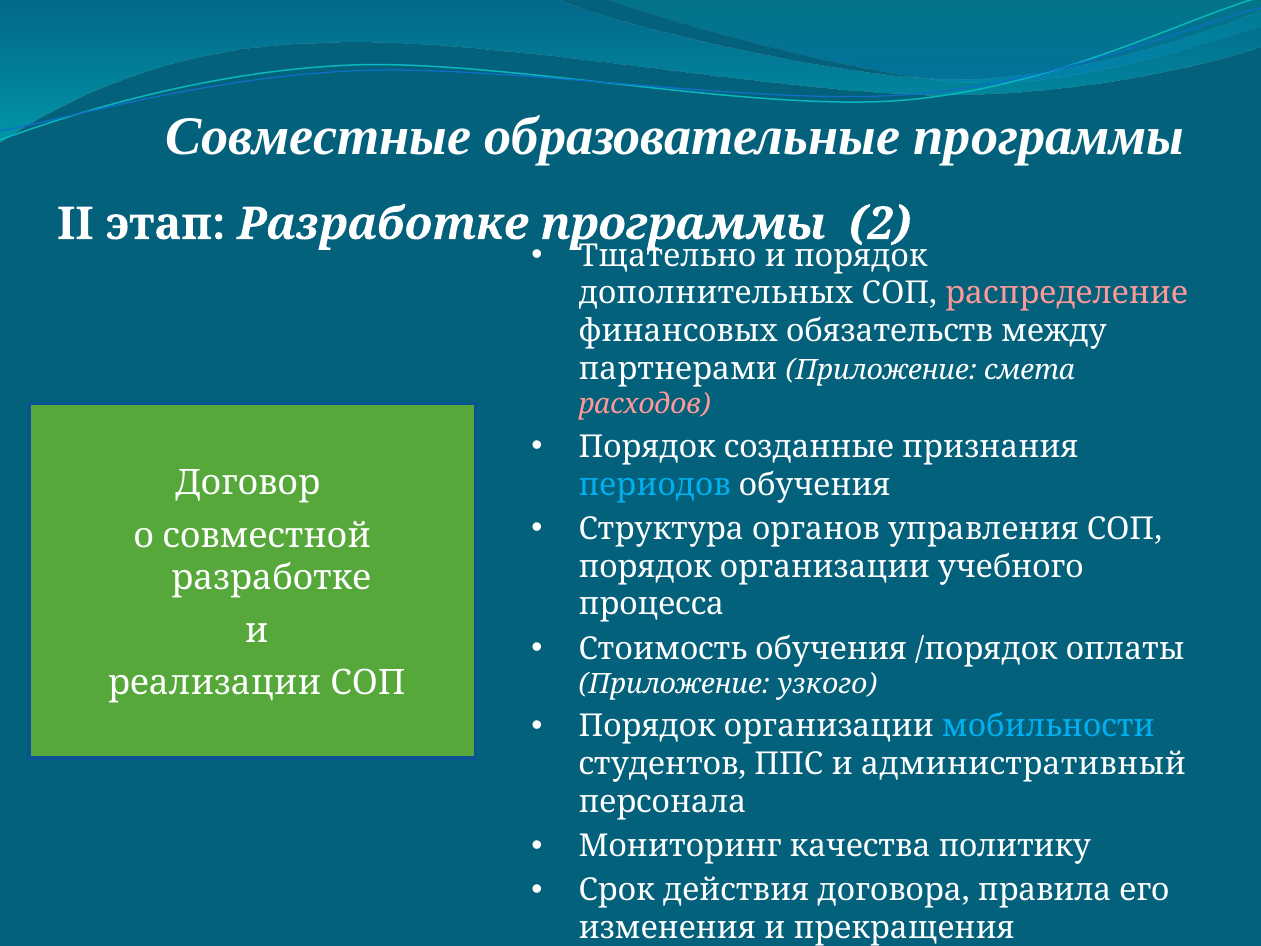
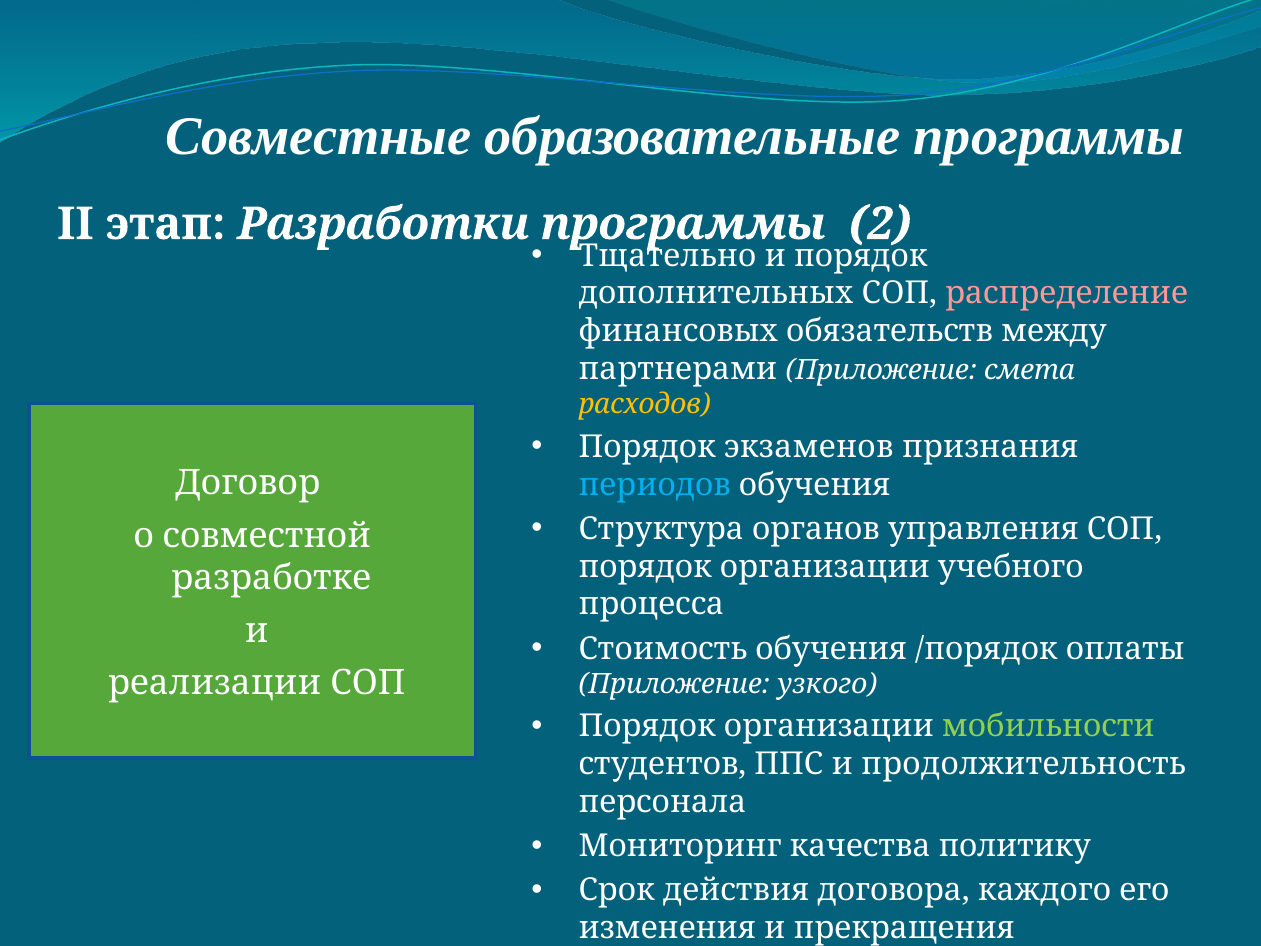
этап Разработке: Разработке -> Разработки
расходов colour: pink -> yellow
созданные: созданные -> экзаменов
мобильности colour: light blue -> light green
административный: административный -> продолжительность
правила: правила -> каждого
